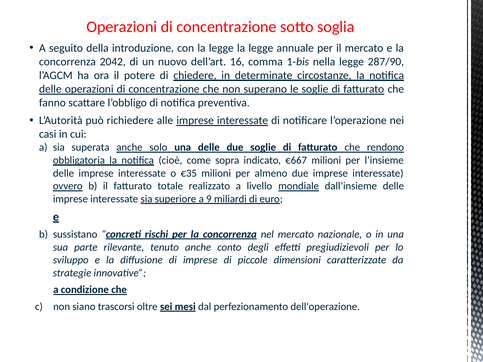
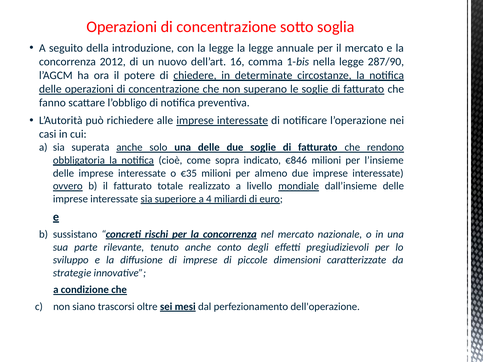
2042: 2042 -> 2012
€667: €667 -> €846
9: 9 -> 4
